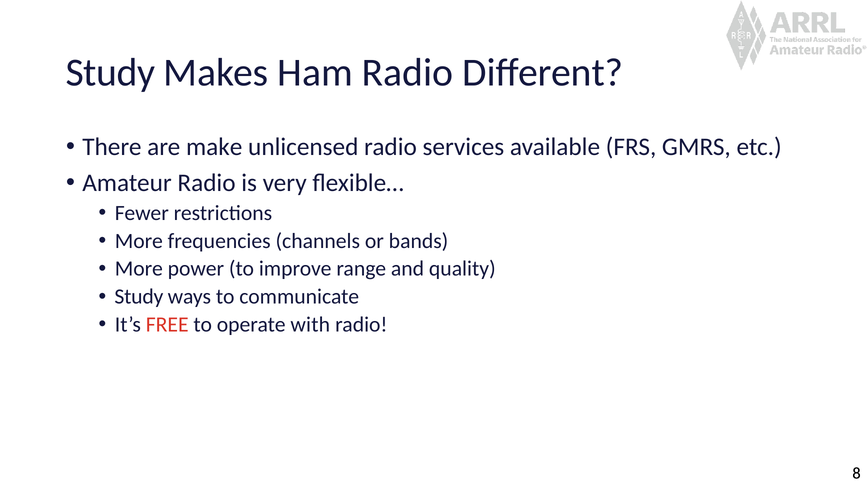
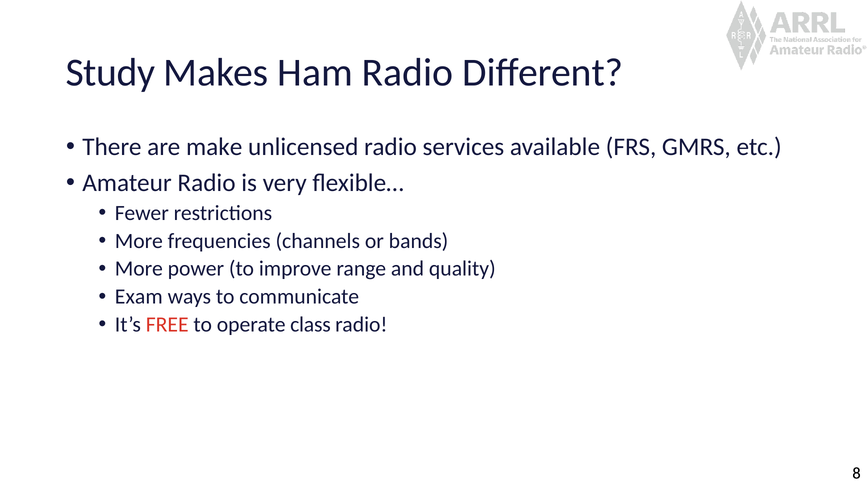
Study at (139, 297): Study -> Exam
with: with -> class
